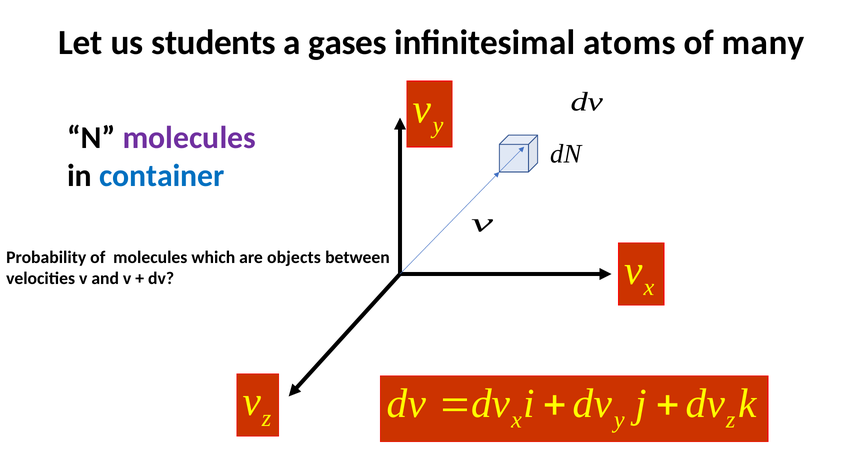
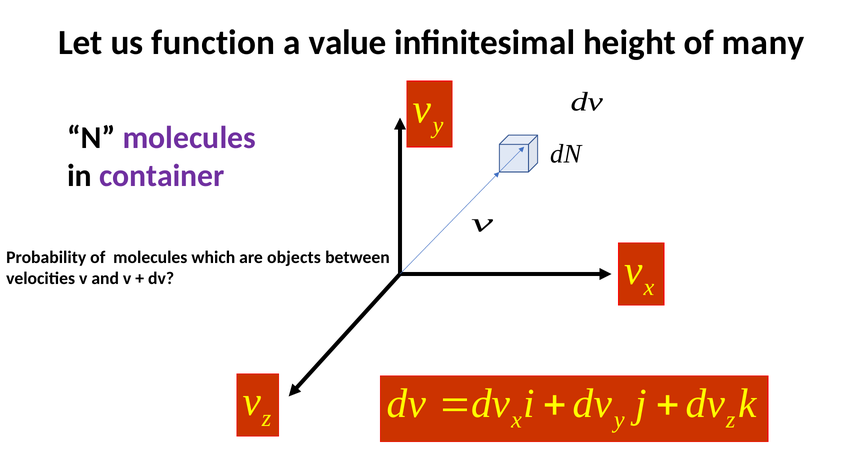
students: students -> function
gases: gases -> value
atoms: atoms -> height
container colour: blue -> purple
